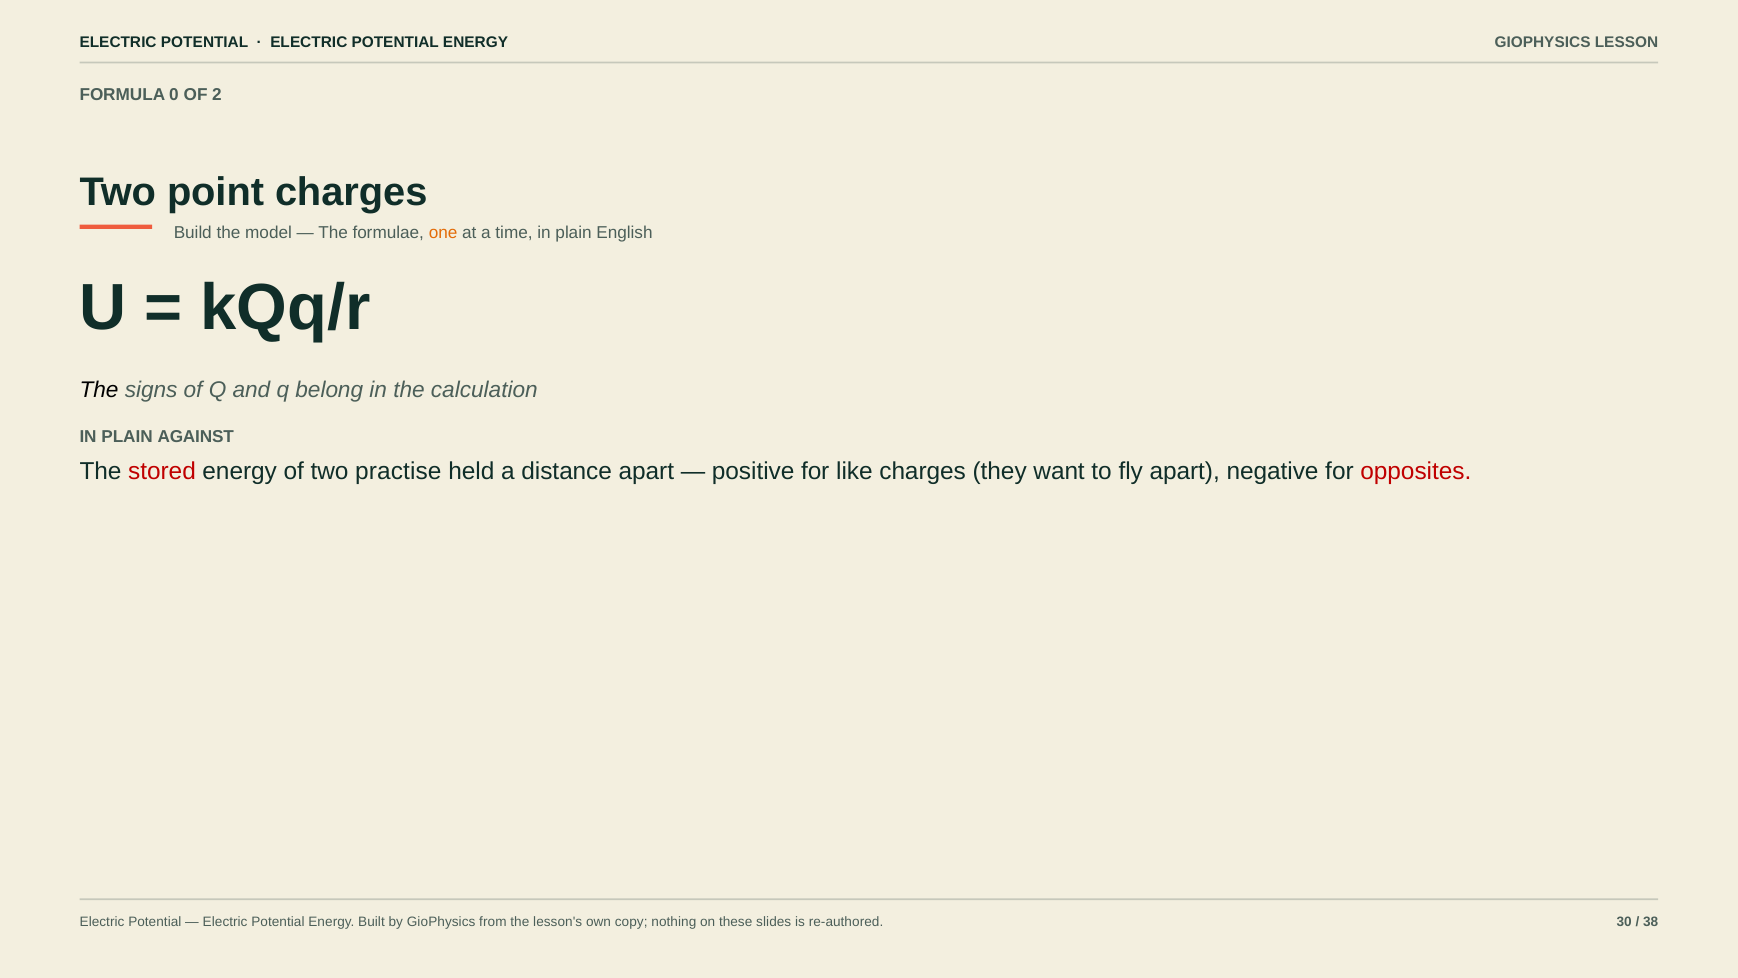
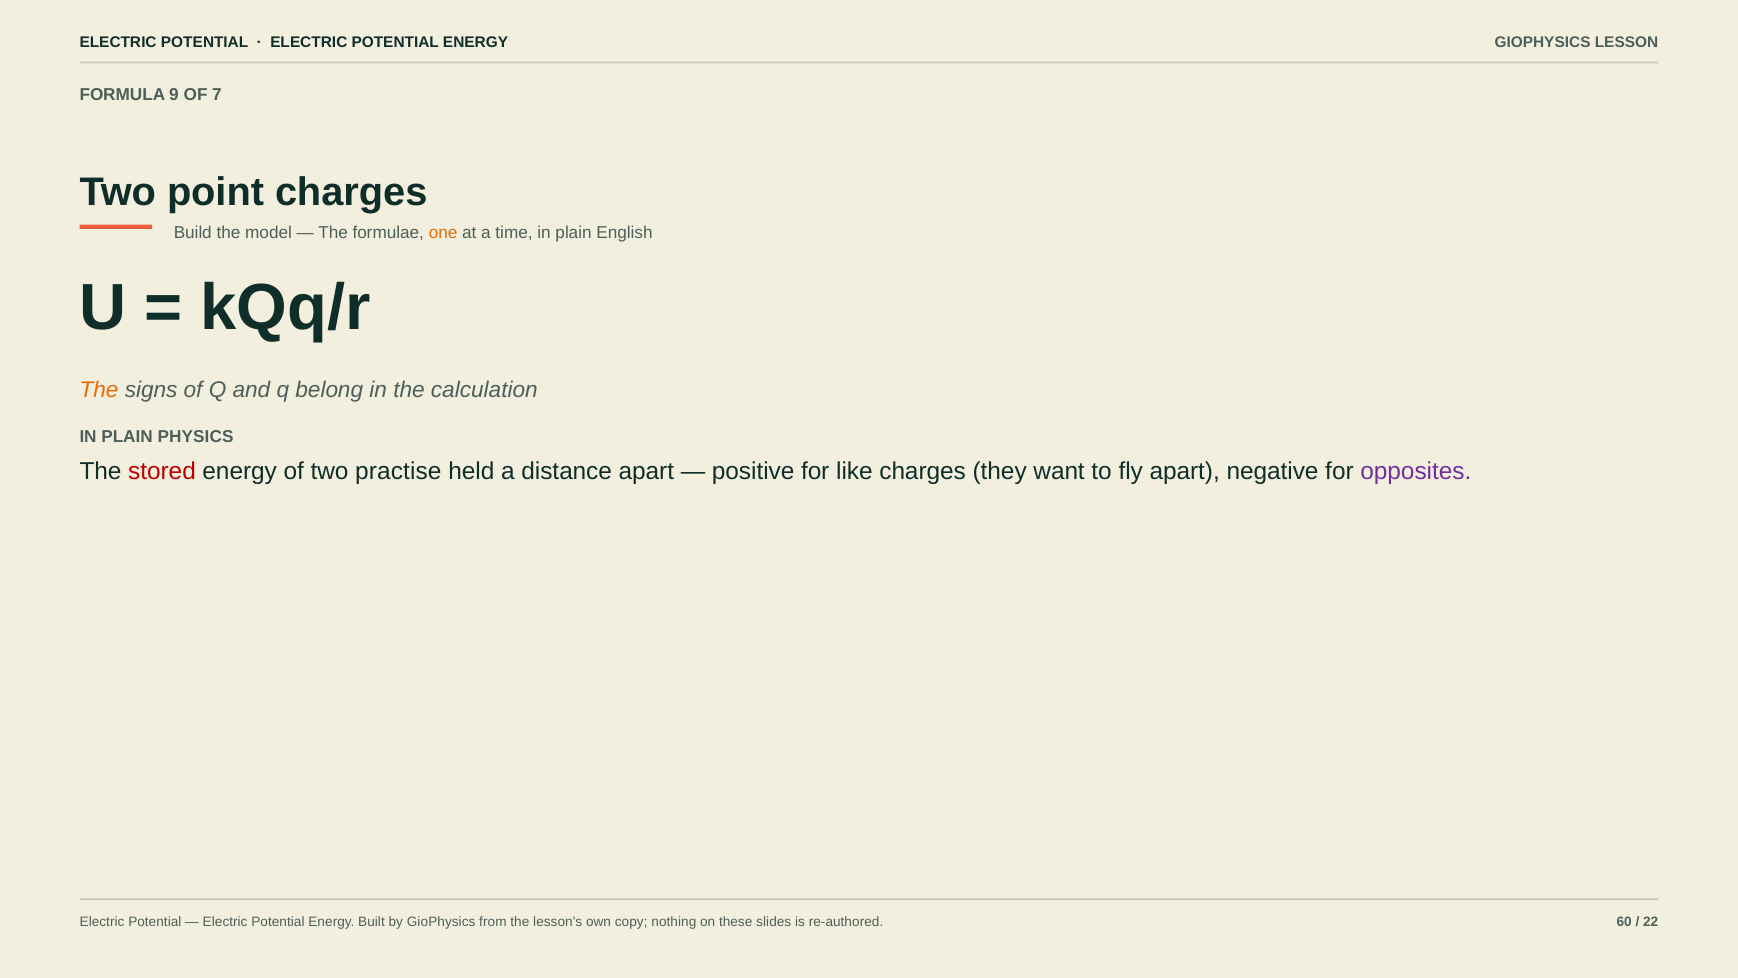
0: 0 -> 9
2: 2 -> 7
The at (99, 390) colour: black -> orange
AGAINST: AGAINST -> PHYSICS
opposites colour: red -> purple
30: 30 -> 60
38: 38 -> 22
